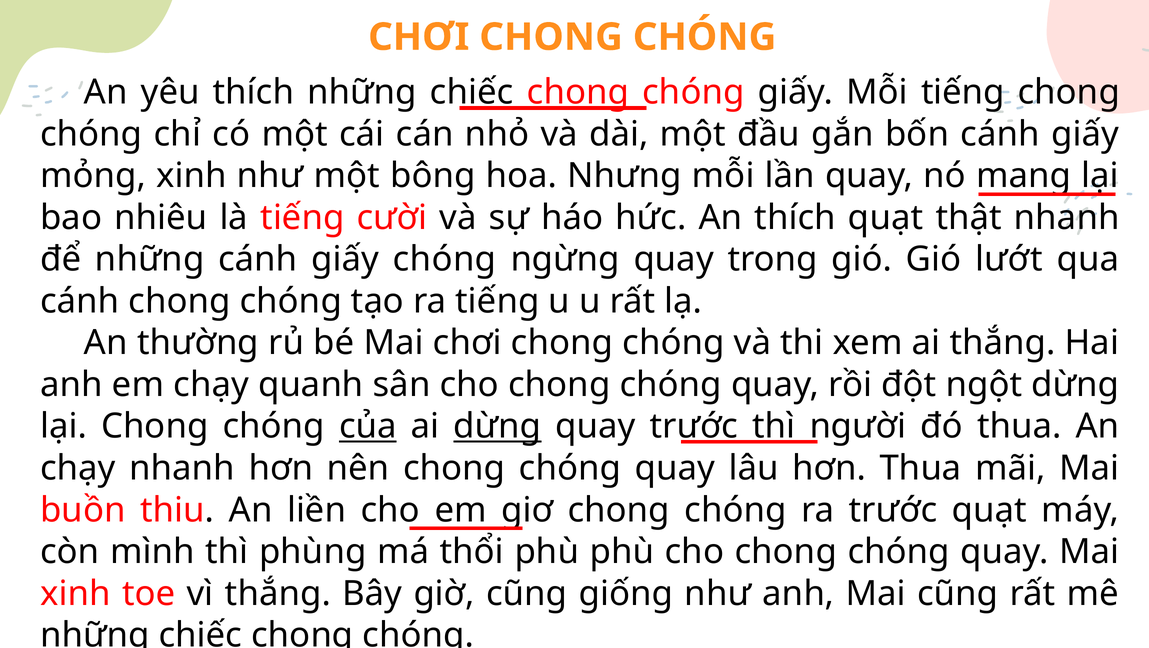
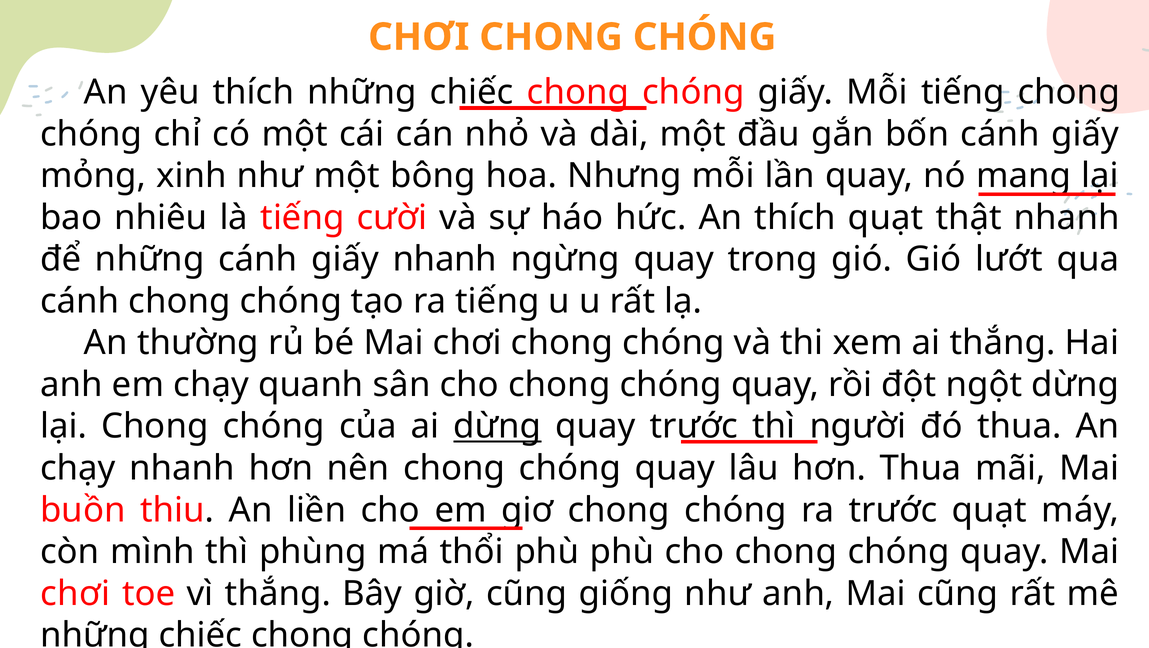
giấy chóng: chóng -> nhanh
của underline: present -> none
xinh at (75, 594): xinh -> chơi
